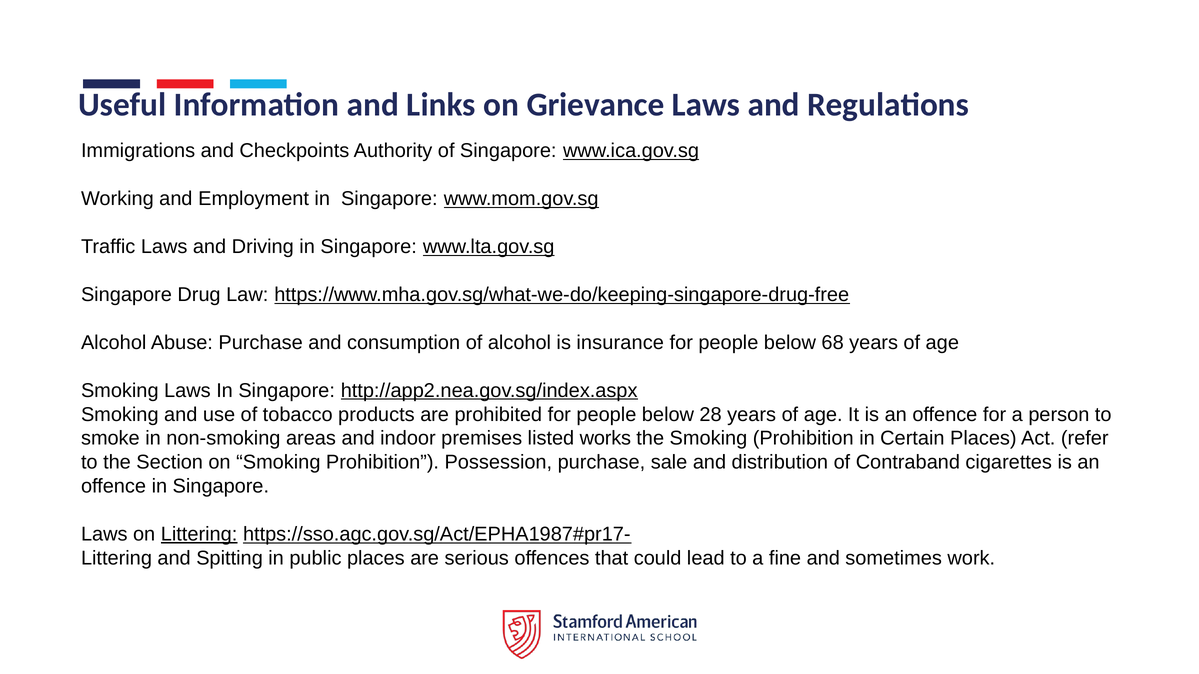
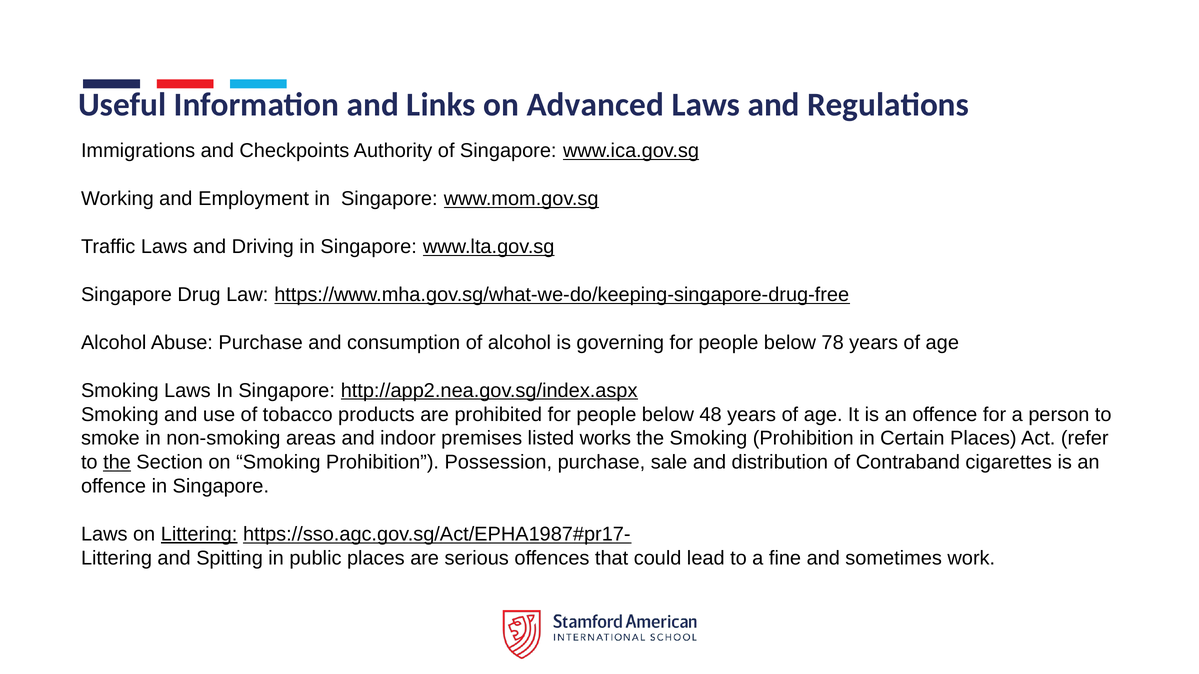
Grievance: Grievance -> Advanced
insurance: insurance -> governing
68: 68 -> 78
28: 28 -> 48
the at (117, 463) underline: none -> present
